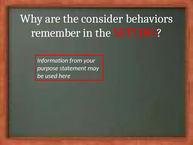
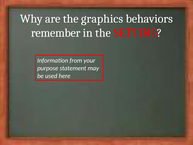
consider: consider -> graphics
